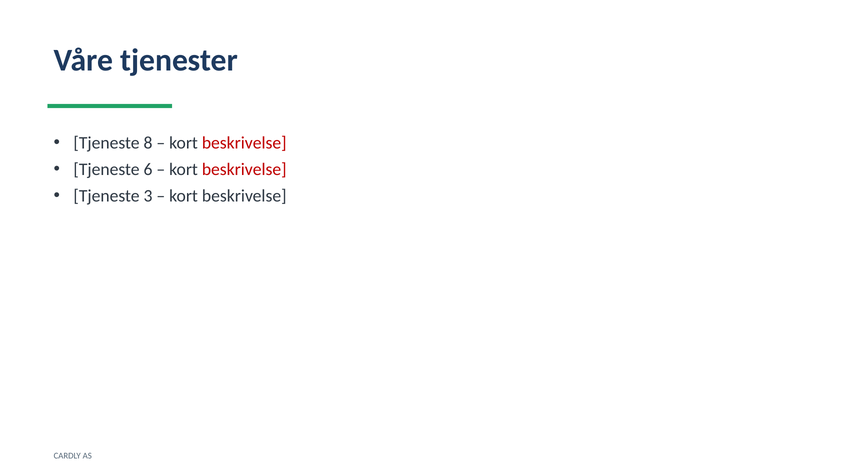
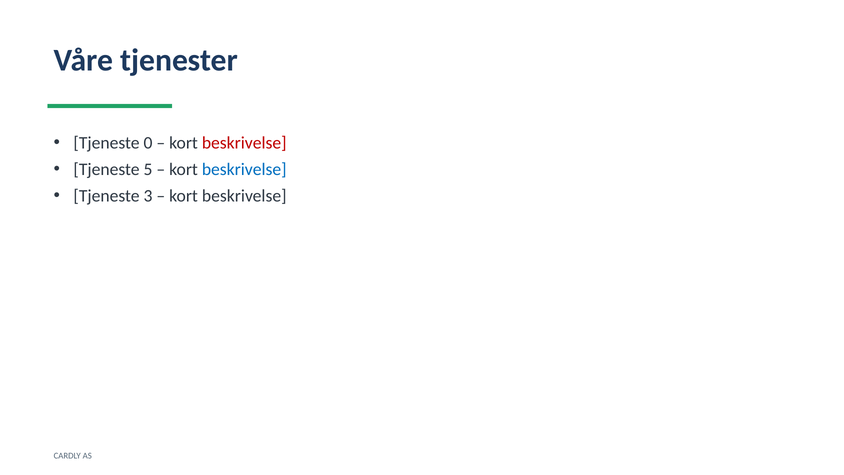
8: 8 -> 0
6: 6 -> 5
beskrivelse at (244, 169) colour: red -> blue
